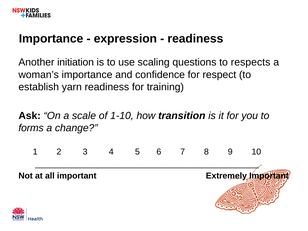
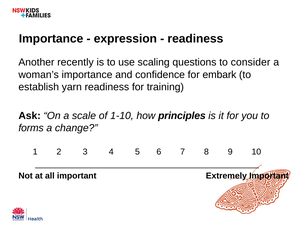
initiation: initiation -> recently
respects: respects -> consider
respect: respect -> embark
transition: transition -> principles
